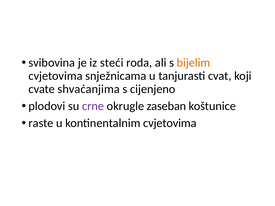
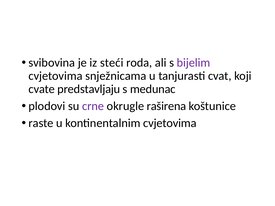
bijelim colour: orange -> purple
shvaćanjima: shvaćanjima -> predstavljaju
cijenjeno: cijenjeno -> medunac
zaseban: zaseban -> raširena
